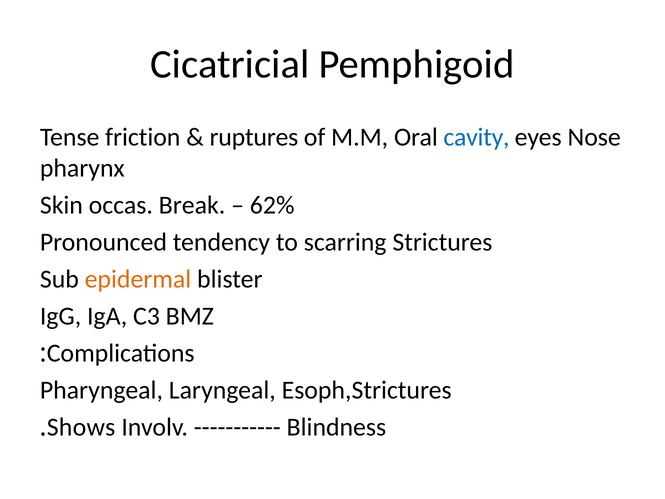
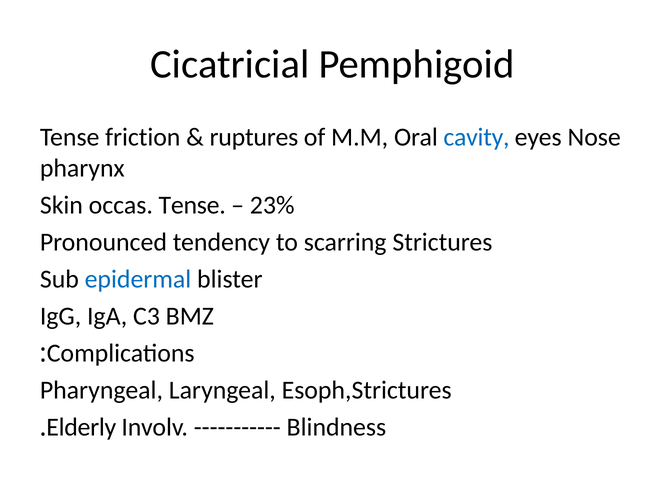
occas Break: Break -> Tense
62%: 62% -> 23%
epidermal colour: orange -> blue
Shows: Shows -> Elderly
